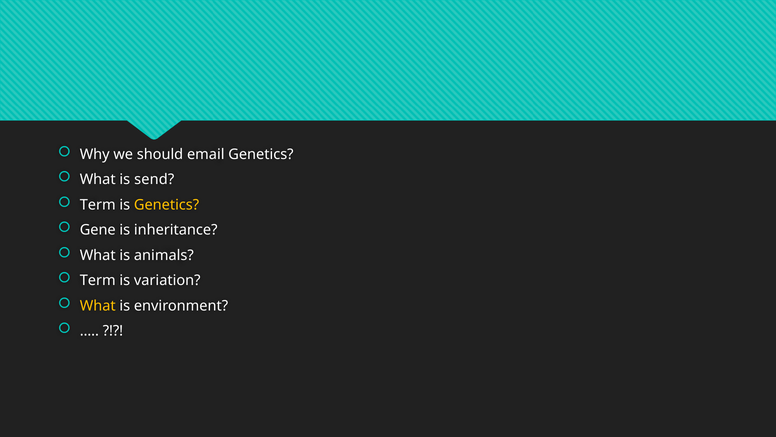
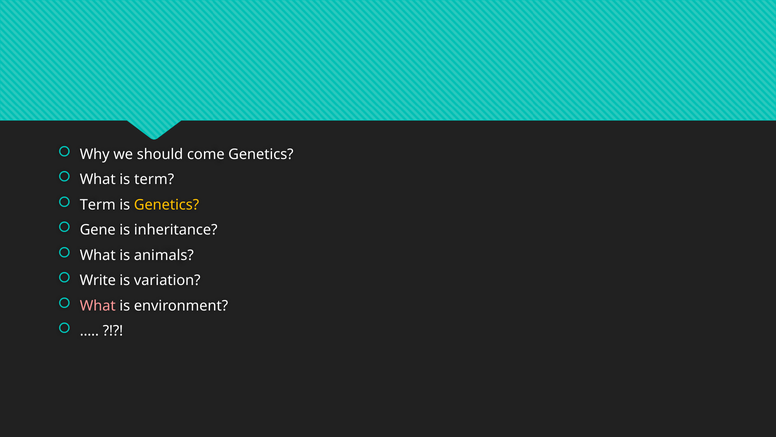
email: email -> come
is send: send -> term
Term at (98, 280): Term -> Write
What at (98, 305) colour: yellow -> pink
